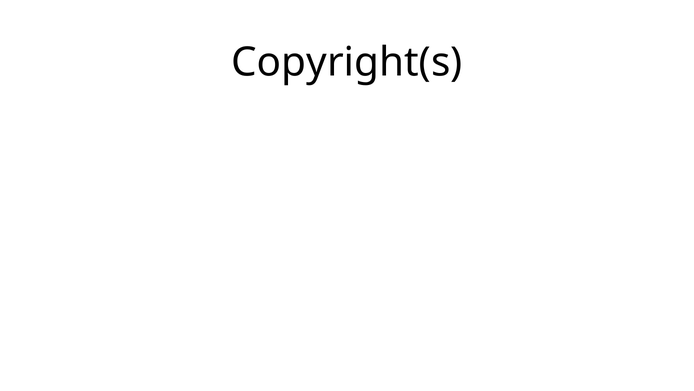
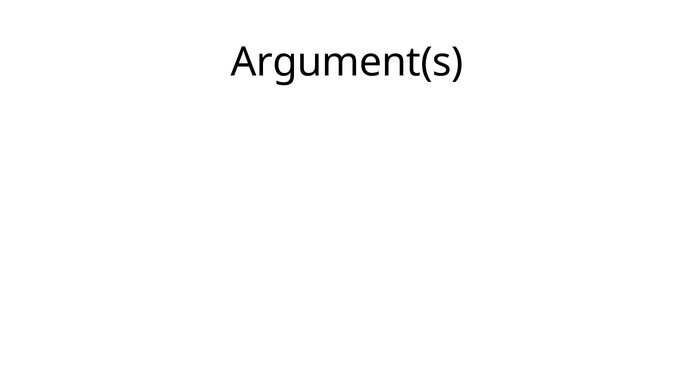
Copyright(s: Copyright(s -> Argument(s
